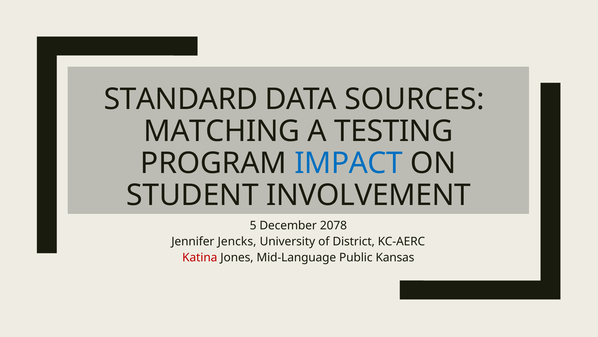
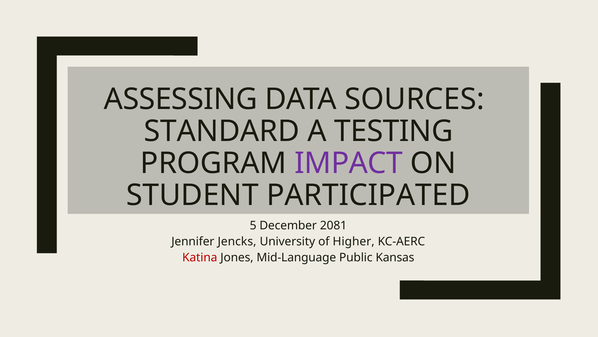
STANDARD: STANDARD -> ASSESSING
MATCHING: MATCHING -> STANDARD
IMPACT colour: blue -> purple
INVOLVEMENT: INVOLVEMENT -> PARTICIPATED
2078: 2078 -> 2081
District: District -> Higher
